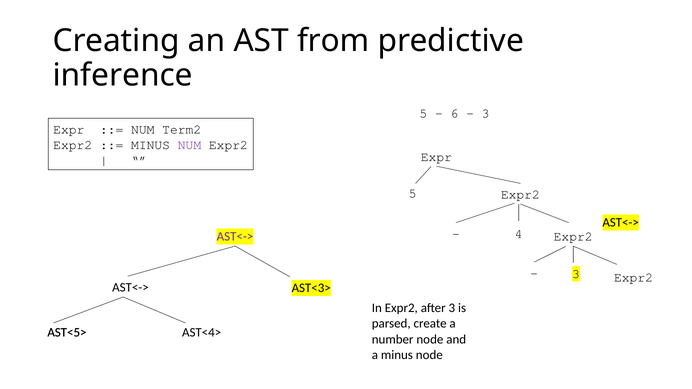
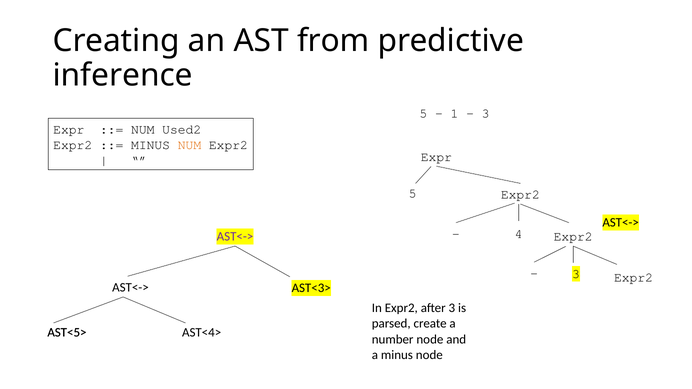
6: 6 -> 1
Term2: Term2 -> Used2
NUM at (189, 145) colour: purple -> orange
